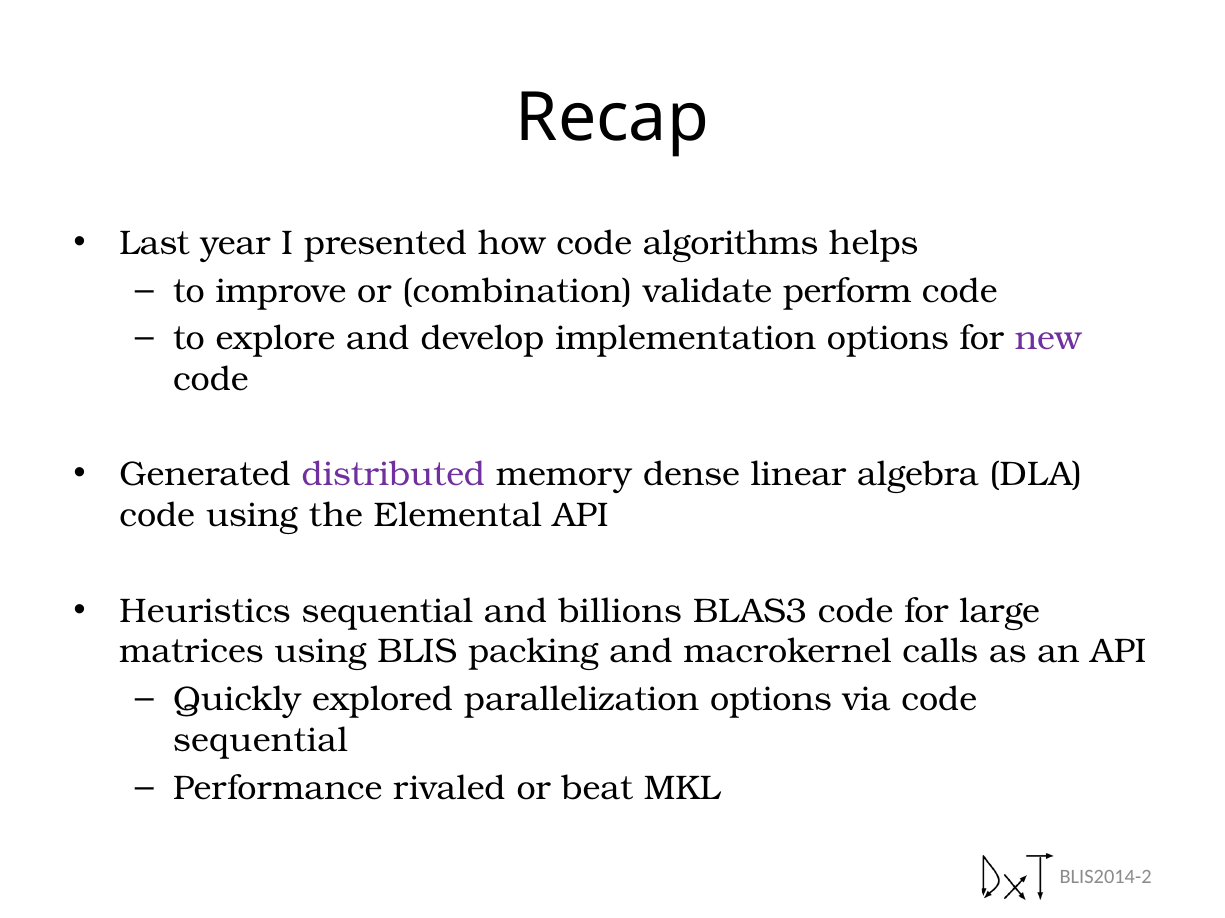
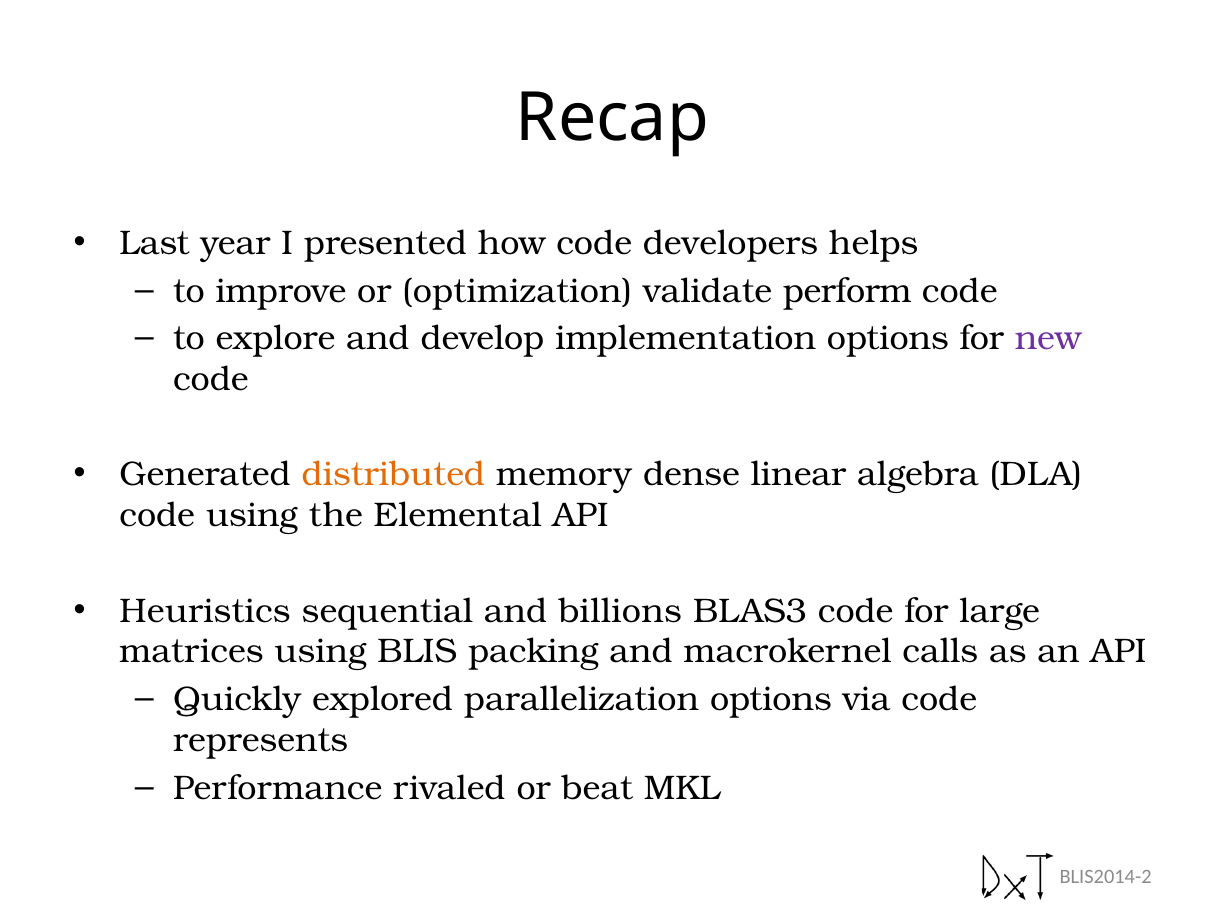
algorithms: algorithms -> developers
combination: combination -> optimization
distributed colour: purple -> orange
sequential at (260, 741): sequential -> represents
